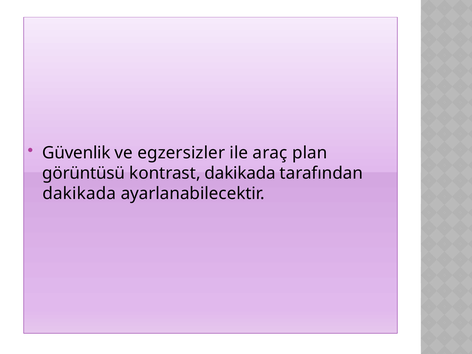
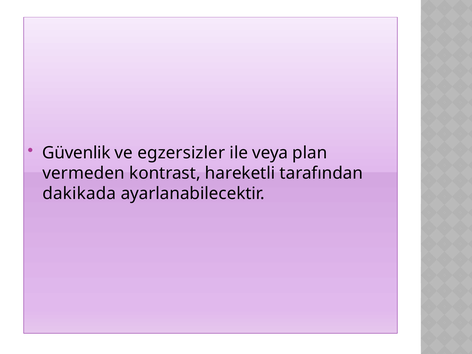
araç: araç -> veya
görüntüsü: görüntüsü -> vermeden
kontrast dakikada: dakikada -> hareketli
